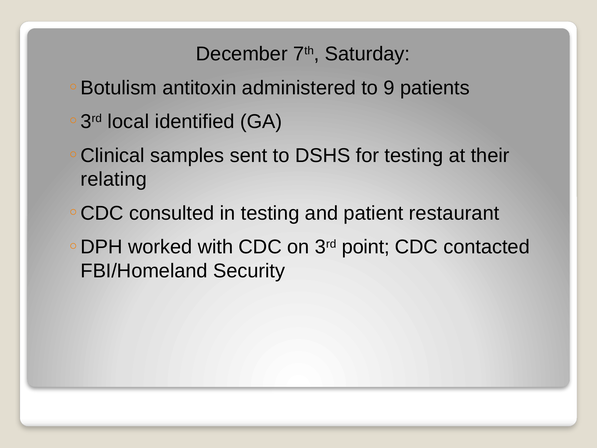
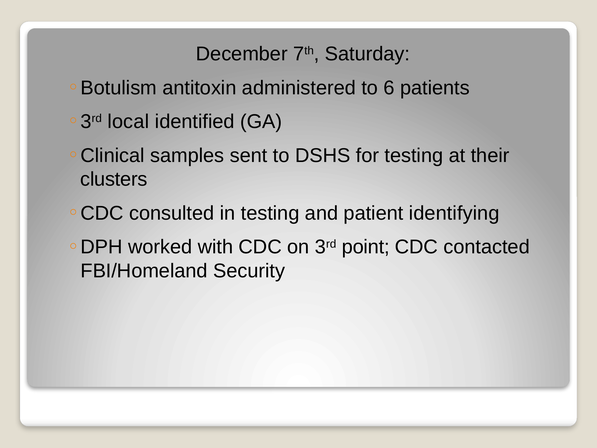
9: 9 -> 6
relating: relating -> clusters
restaurant: restaurant -> identifying
